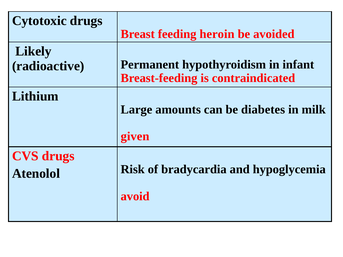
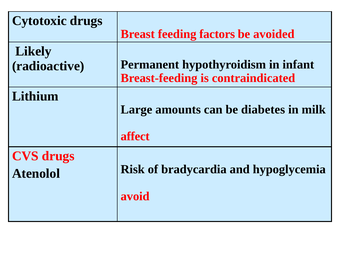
heroin: heroin -> factors
given: given -> affect
